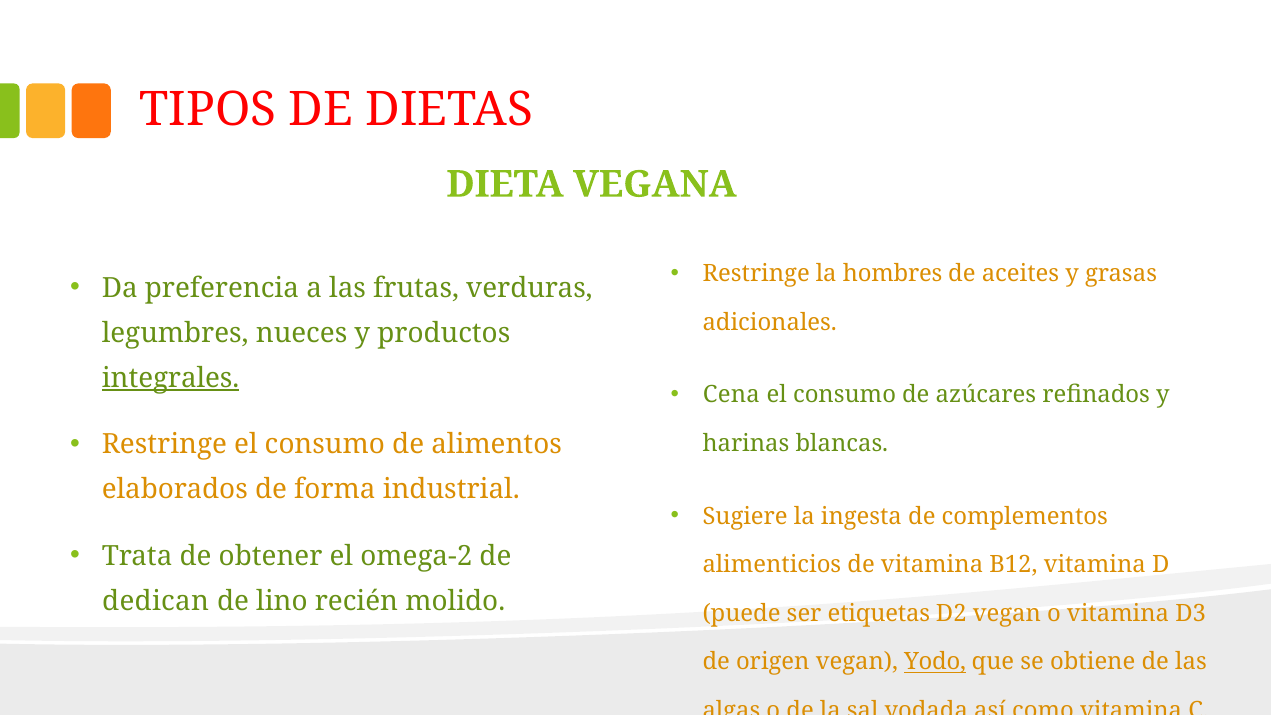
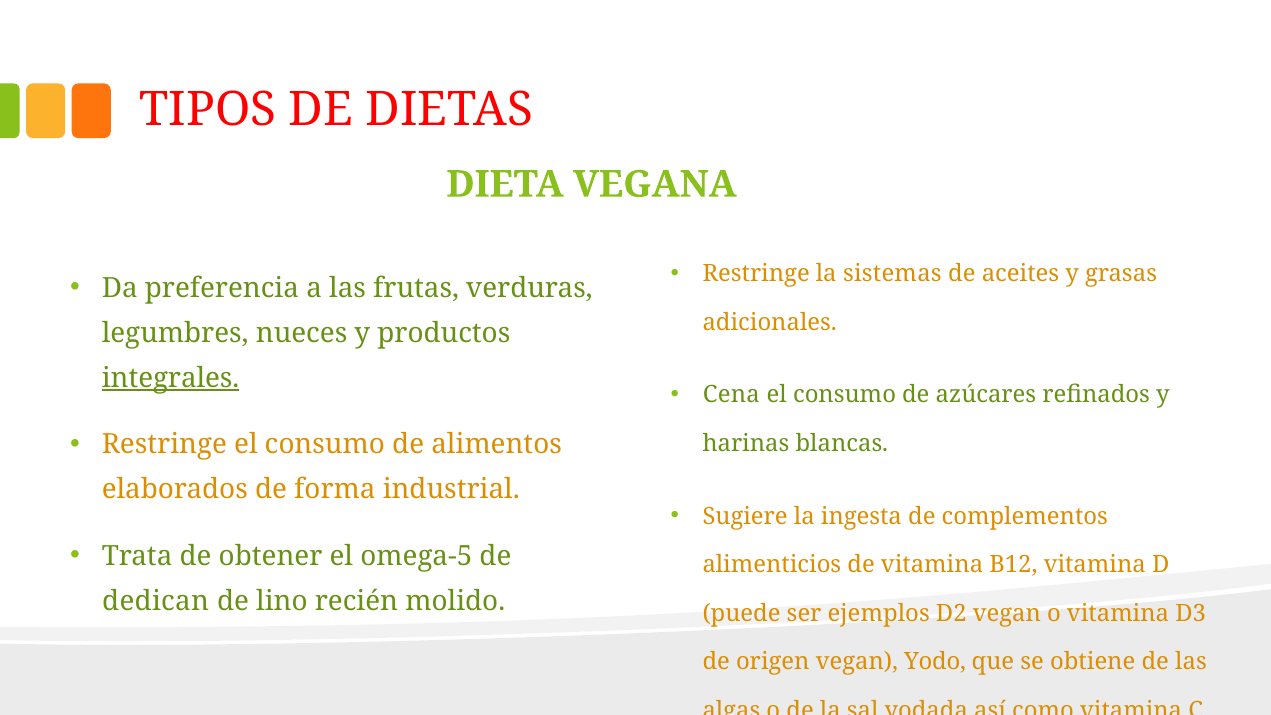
hombres: hombres -> sistemas
omega-2: omega-2 -> omega-5
etiquetas: etiquetas -> ejemplos
Yodo underline: present -> none
